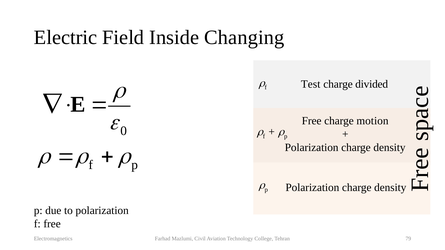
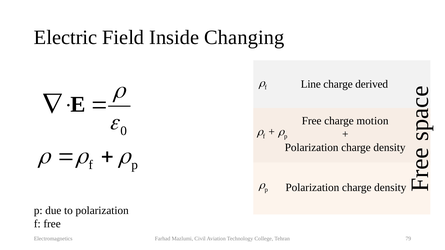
Test: Test -> Line
divided: divided -> derived
